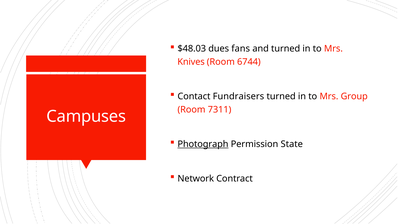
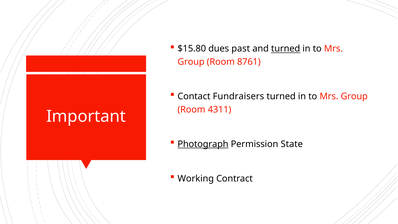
$48.03: $48.03 -> $15.80
fans: fans -> past
turned at (286, 49) underline: none -> present
Knives at (191, 62): Knives -> Group
6744: 6744 -> 8761
7311: 7311 -> 4311
Campuses: Campuses -> Important
Network: Network -> Working
